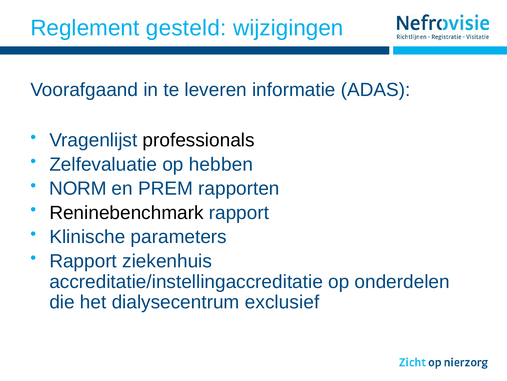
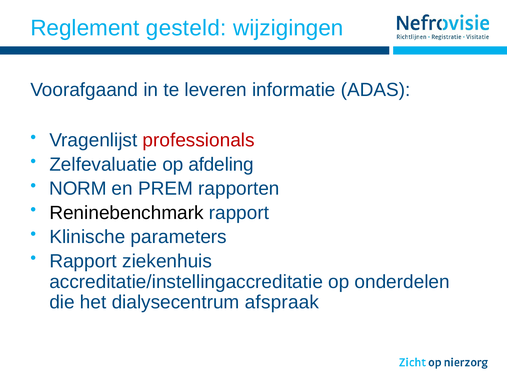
professionals colour: black -> red
hebben: hebben -> afdeling
exclusief: exclusief -> afspraak
